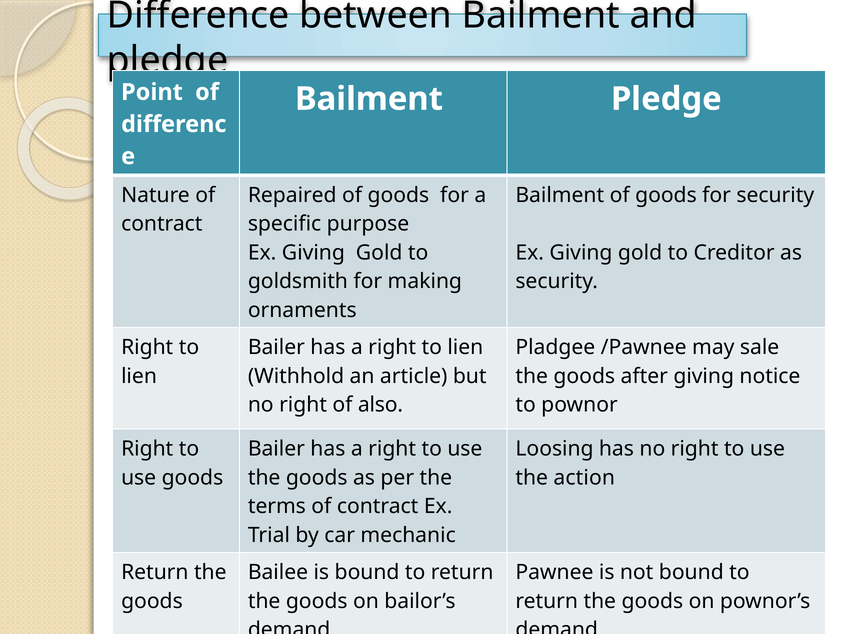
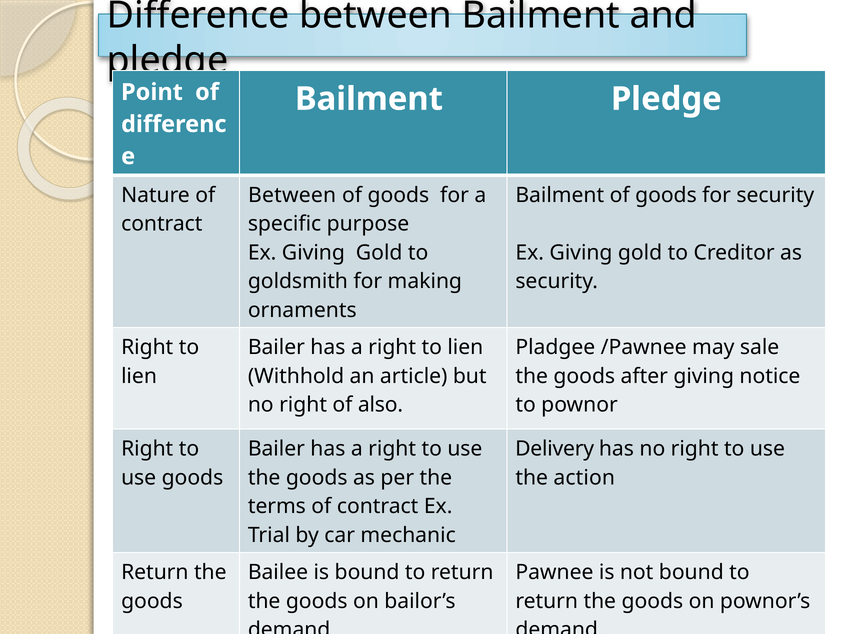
Repaired at (292, 195): Repaired -> Between
Loosing: Loosing -> Delivery
